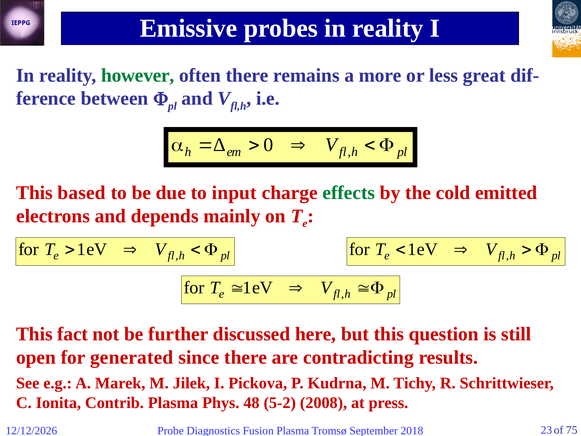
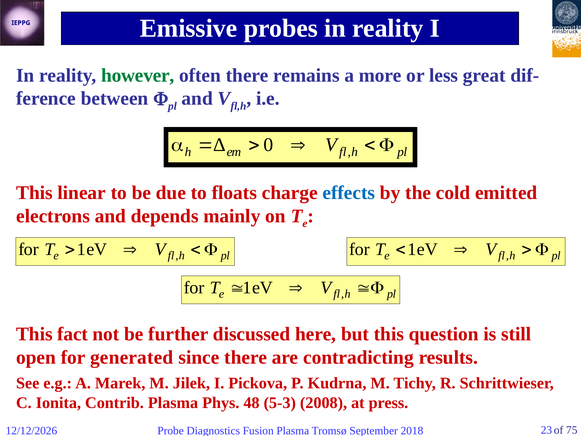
based: based -> linear
input: input -> floats
effects colour: green -> blue
5-2: 5-2 -> 5-3
